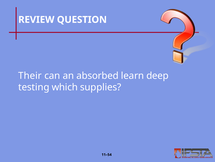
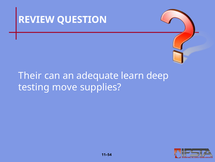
absorbed: absorbed -> adequate
which: which -> move
